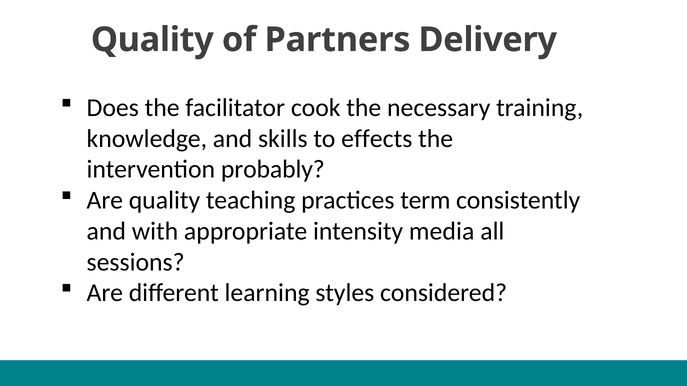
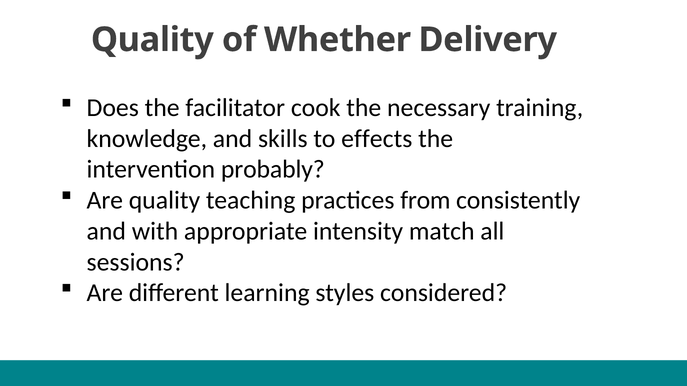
Partners: Partners -> Whether
term: term -> from
media: media -> match
